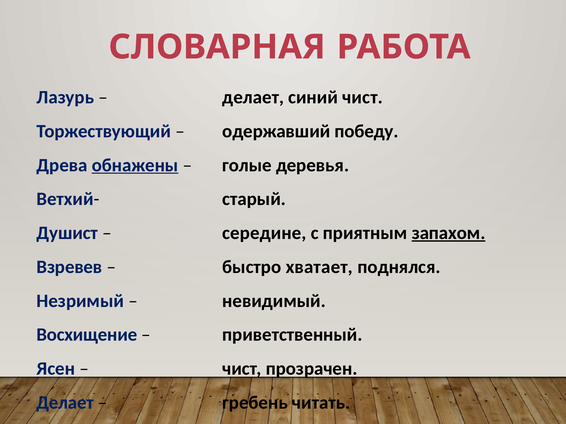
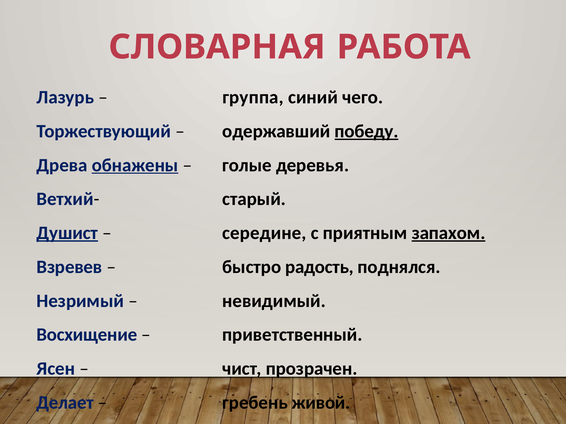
делает at (253, 97): делает -> группа
синий чист: чист -> чего
победу underline: none -> present
Душист underline: none -> present
хватает: хватает -> радость
читать: читать -> живой
